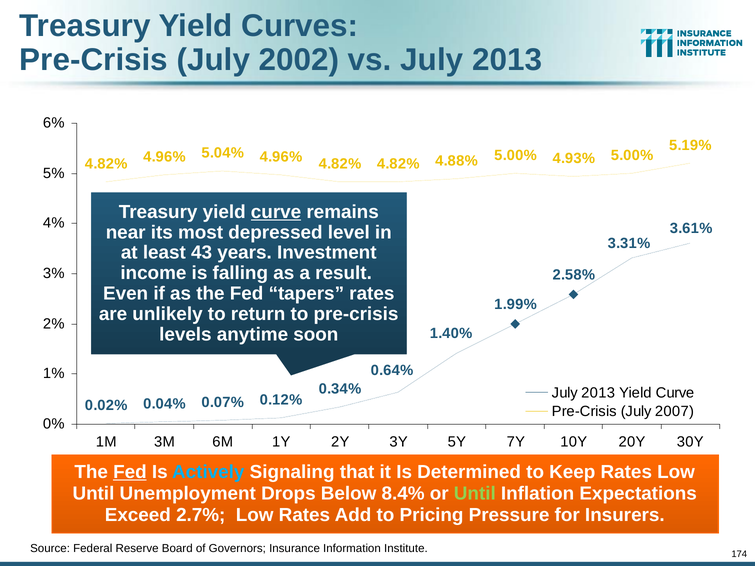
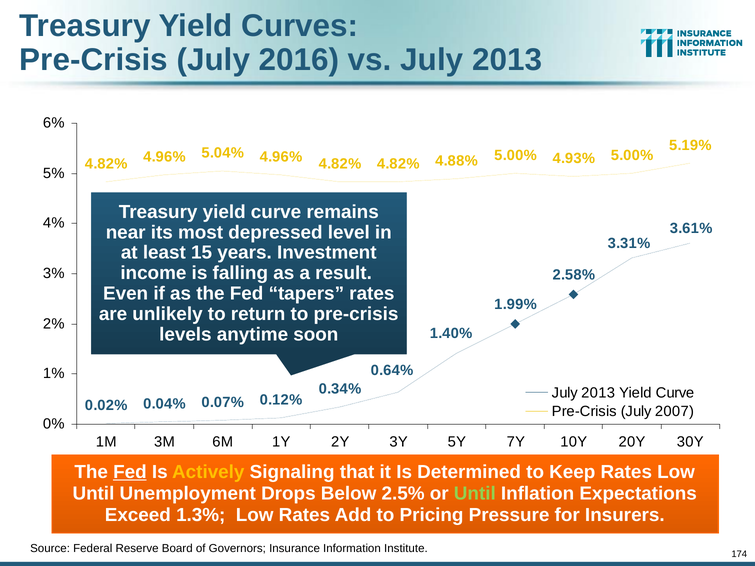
2002: 2002 -> 2016
curve at (276, 212) underline: present -> none
43: 43 -> 15
Actively colour: light blue -> yellow
8.4%: 8.4% -> 2.5%
2.7%: 2.7% -> 1.3%
